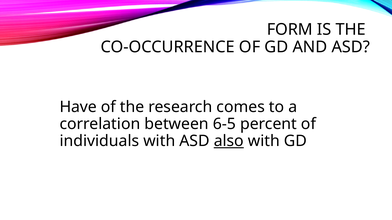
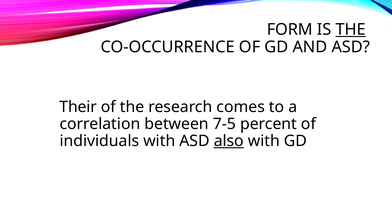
THE at (351, 30) underline: none -> present
Have: Have -> Their
6-5: 6-5 -> 7-5
